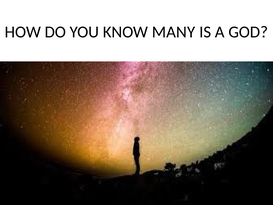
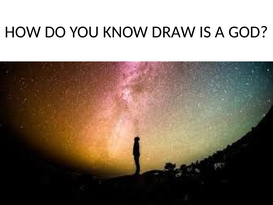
MANY: MANY -> DRAW
